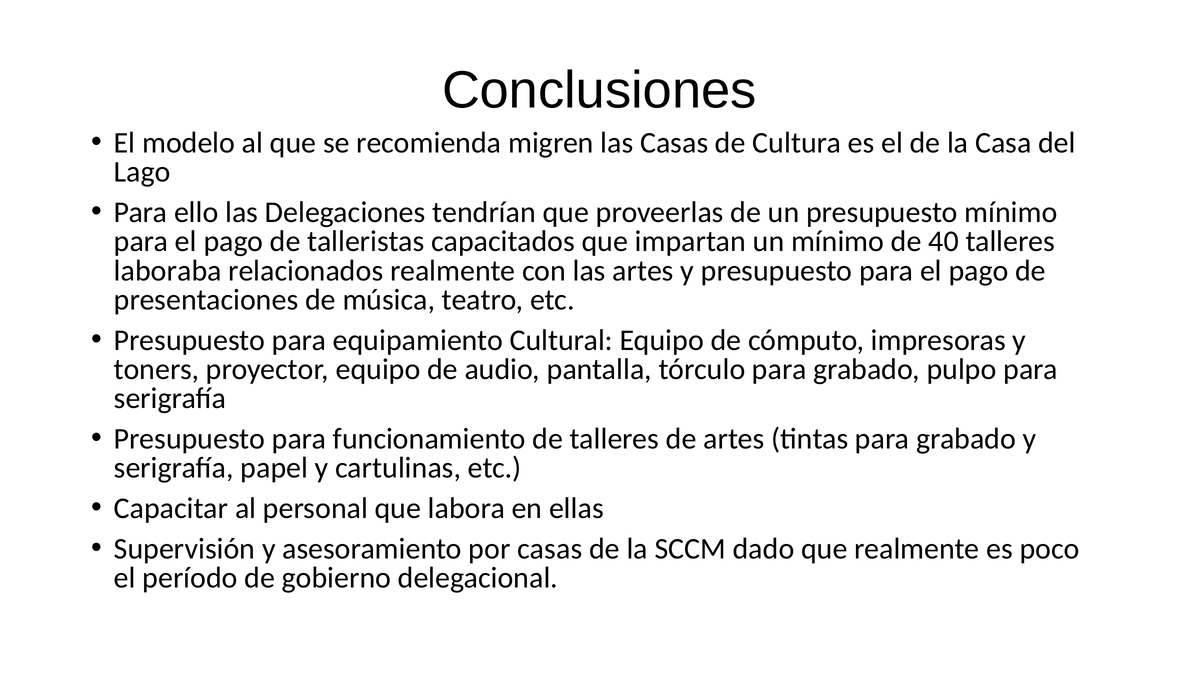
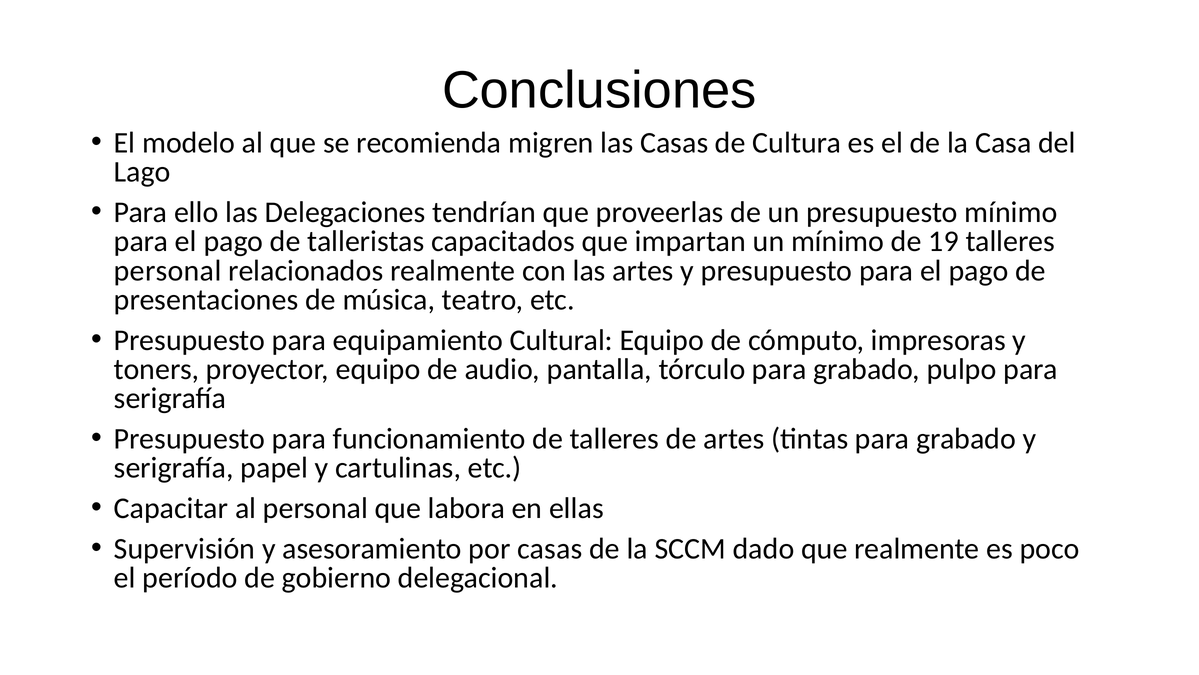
40: 40 -> 19
laboraba at (168, 270): laboraba -> personal
